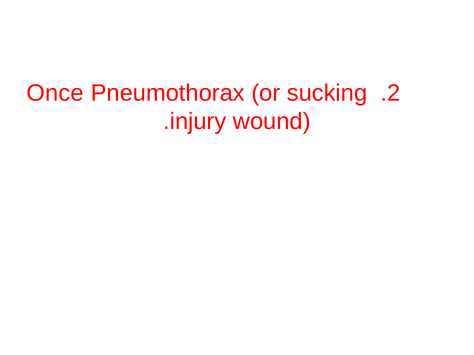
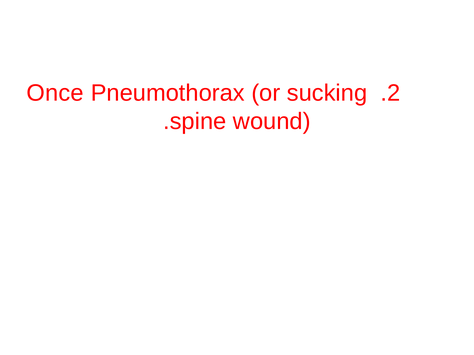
injury: injury -> spine
